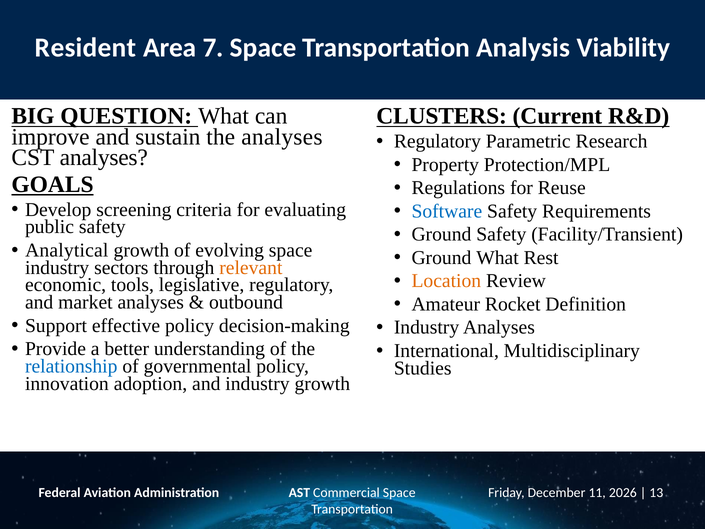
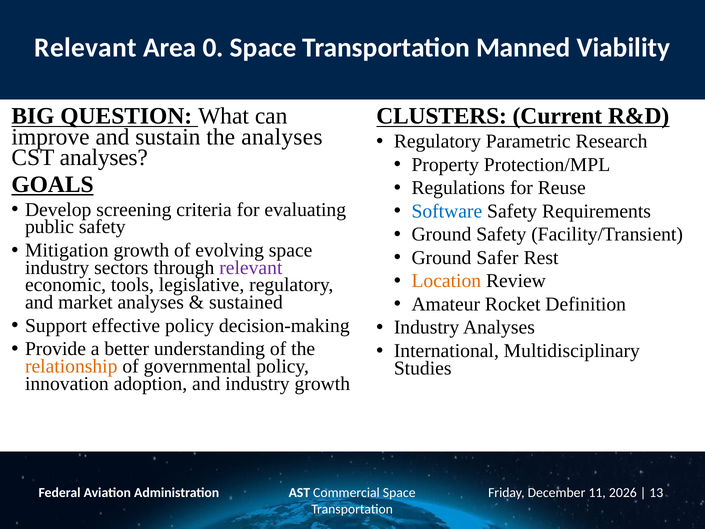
Resident at (86, 48): Resident -> Relevant
7: 7 -> 0
Analysis: Analysis -> Manned
Analytical: Analytical -> Mitigation
Ground What: What -> Safer
relevant at (251, 267) colour: orange -> purple
outbound: outbound -> sustained
relationship colour: blue -> orange
